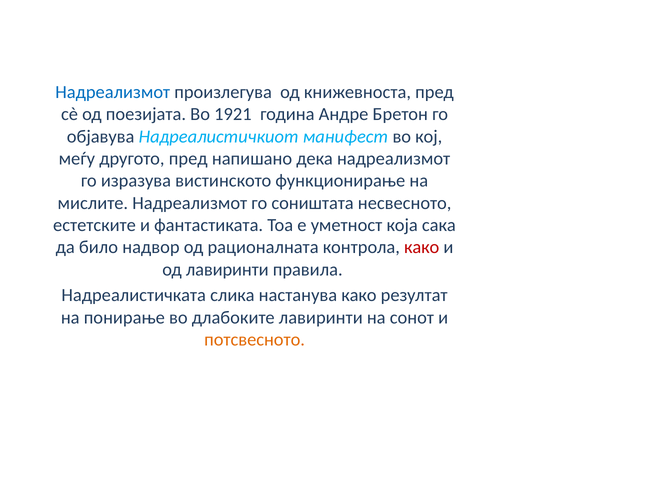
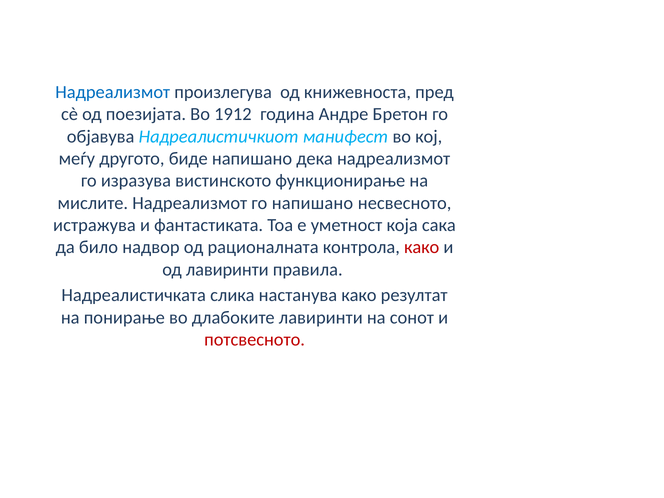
1921: 1921 -> 1912
другото пред: пред -> биде
го соништата: соништата -> напишано
естетските: естетските -> истражува
потсвесното colour: orange -> red
